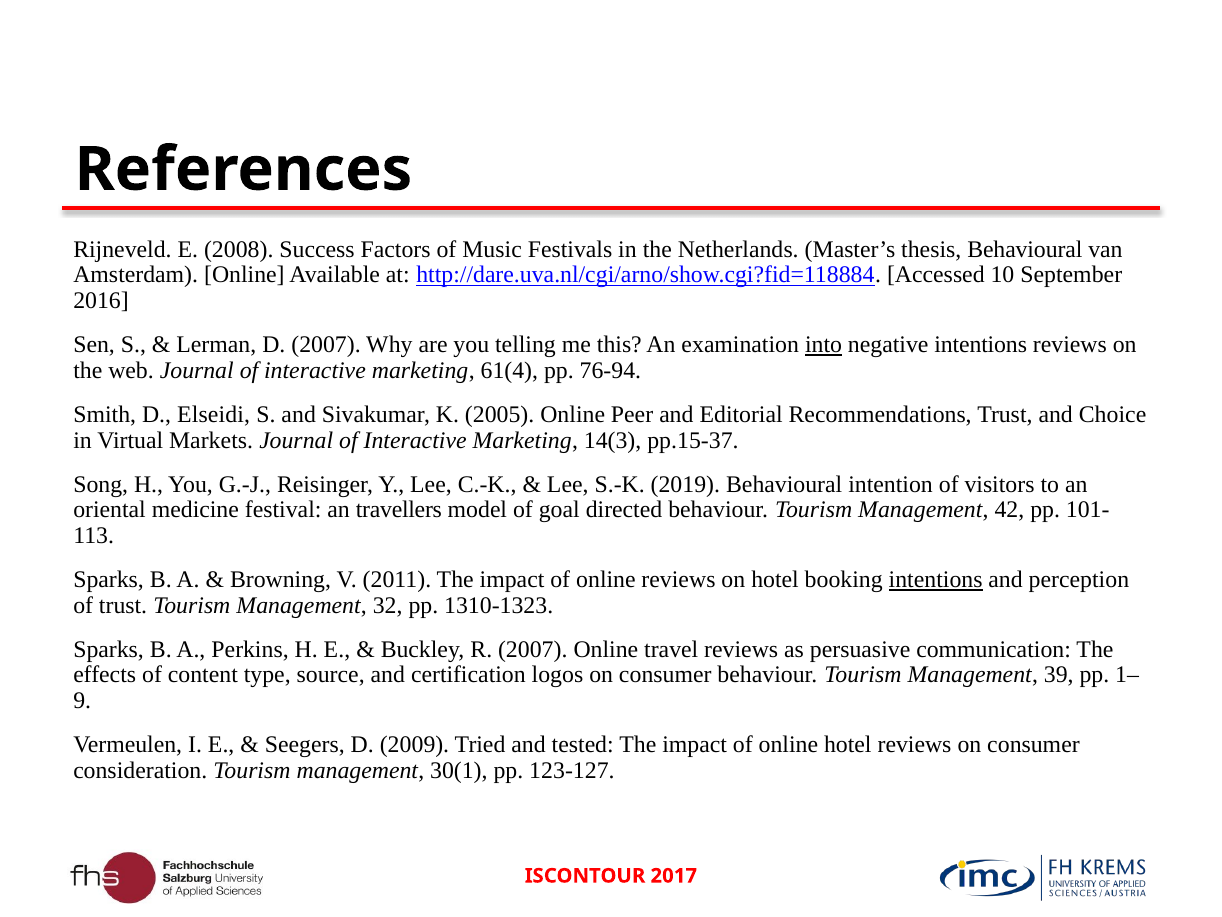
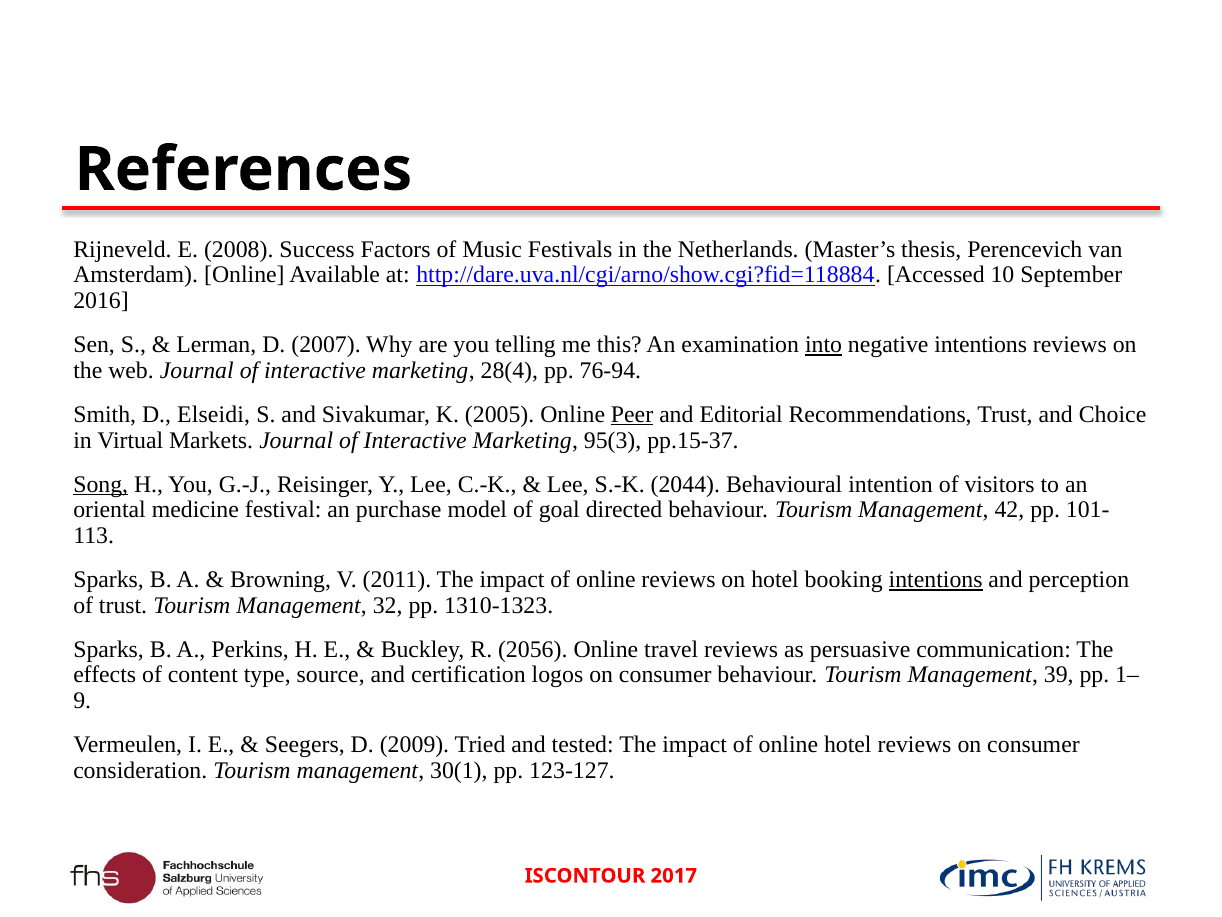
thesis Behavioural: Behavioural -> Perencevich
61(4: 61(4 -> 28(4
Peer underline: none -> present
14(3: 14(3 -> 95(3
Song underline: none -> present
2019: 2019 -> 2044
travellers: travellers -> purchase
R 2007: 2007 -> 2056
